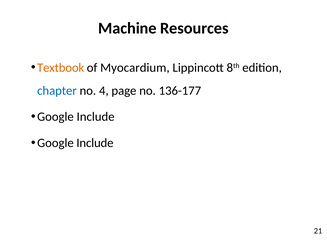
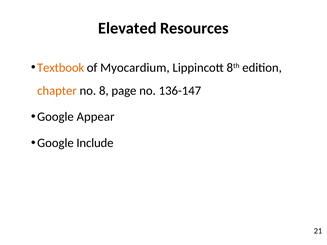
Machine: Machine -> Elevated
chapter colour: blue -> orange
4: 4 -> 8
136-177: 136-177 -> 136-147
Include at (96, 117): Include -> Appear
